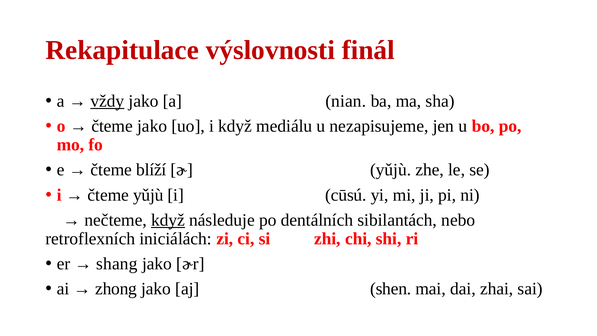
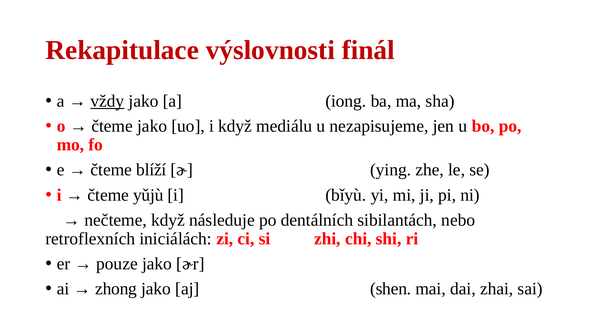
nian: nian -> iong
ɚ yǔjù: yǔjù -> ying
cūsú: cūsú -> bǐyù
když at (168, 220) underline: present -> none
shang: shang -> pouze
